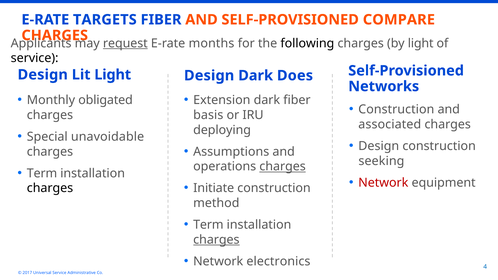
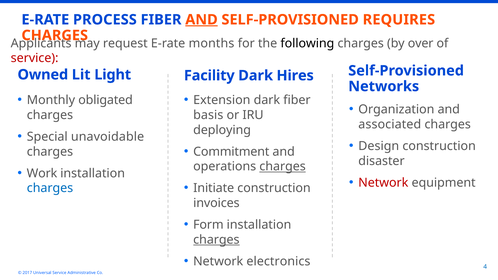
TARGETS: TARGETS -> PROCESS
AND at (202, 20) underline: none -> present
COMPARE: COMPARE -> REQUIRES
request underline: present -> none
by light: light -> over
service at (35, 58) colour: black -> red
Design at (43, 75): Design -> Owned
Design at (209, 76): Design -> Facility
Does: Does -> Hires
Construction at (396, 110): Construction -> Organization
Assumptions: Assumptions -> Commitment
seeking: seeking -> disaster
Term at (42, 173): Term -> Work
charges at (50, 188) colour: black -> blue
method: method -> invoices
Term at (208, 225): Term -> Form
